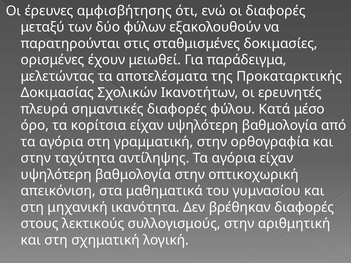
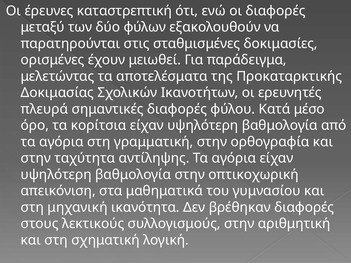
αμφισβήτησης: αμφισβήτησης -> καταστρεπτική
